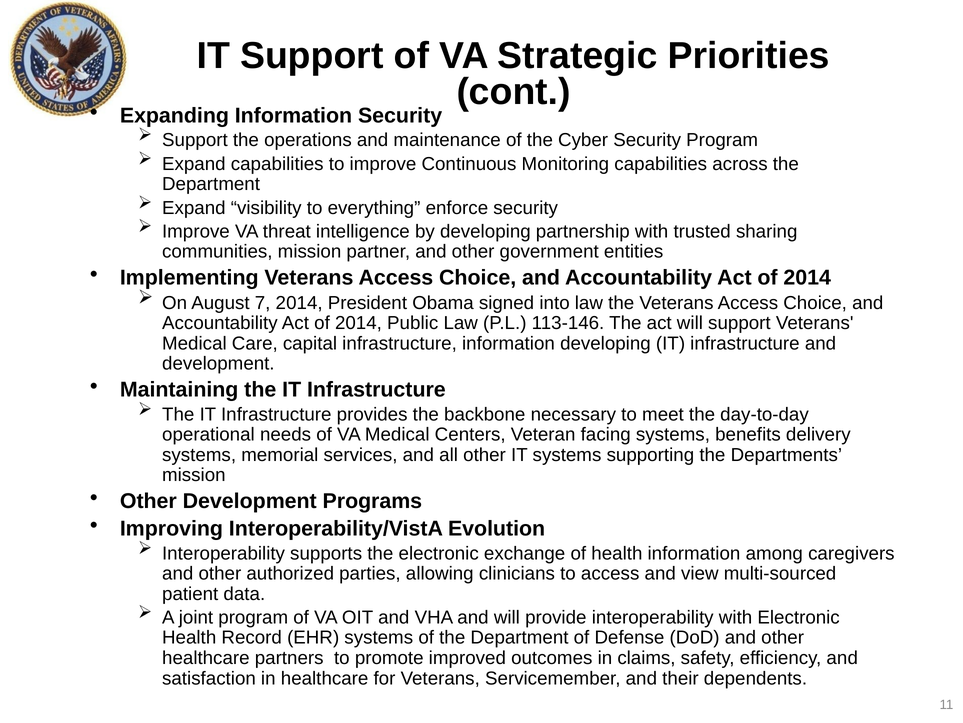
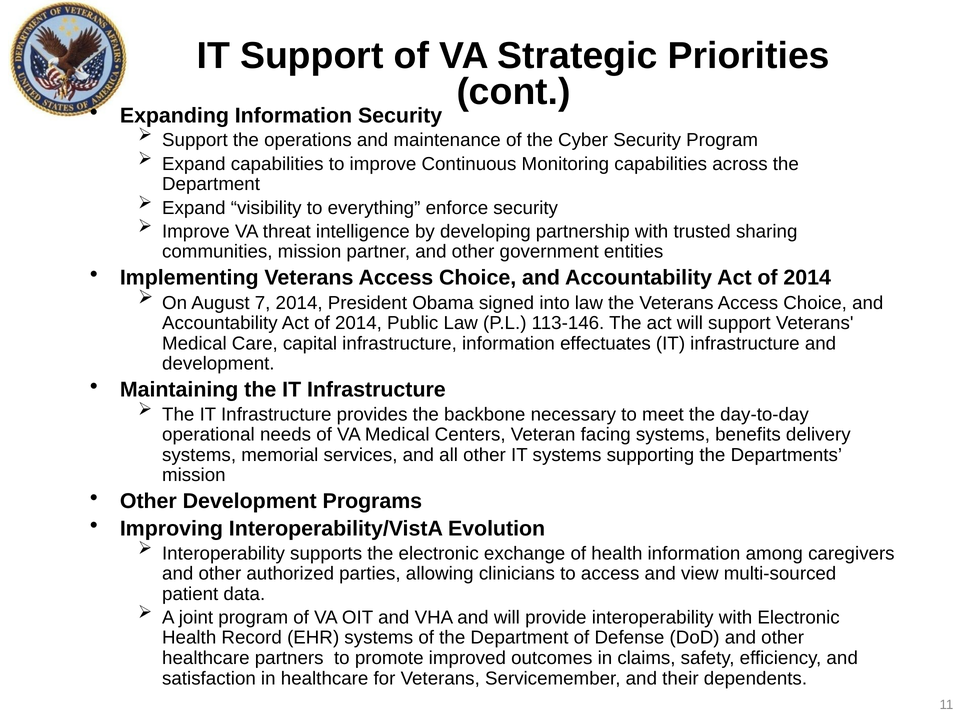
information developing: developing -> effectuates
